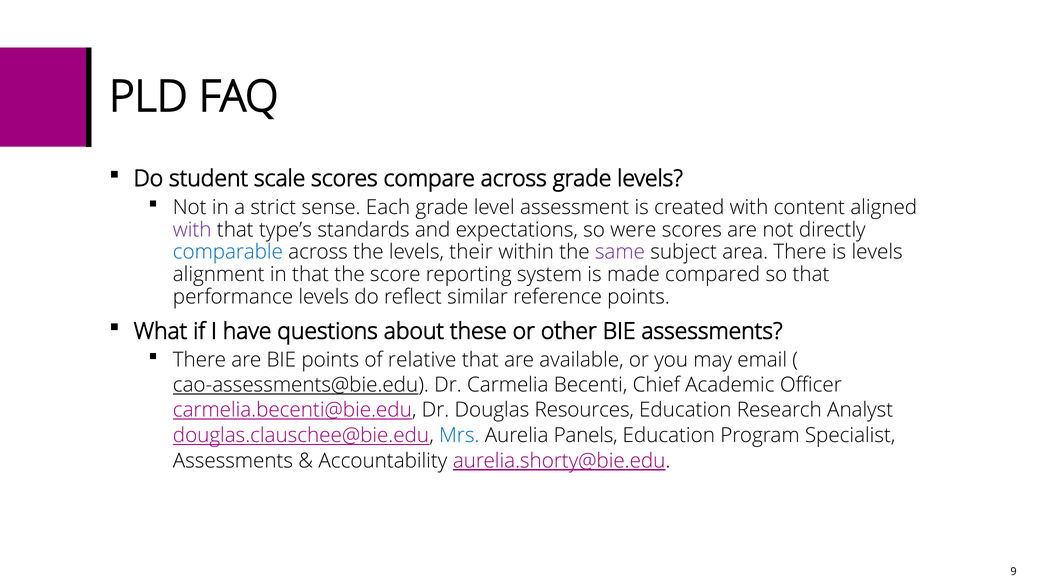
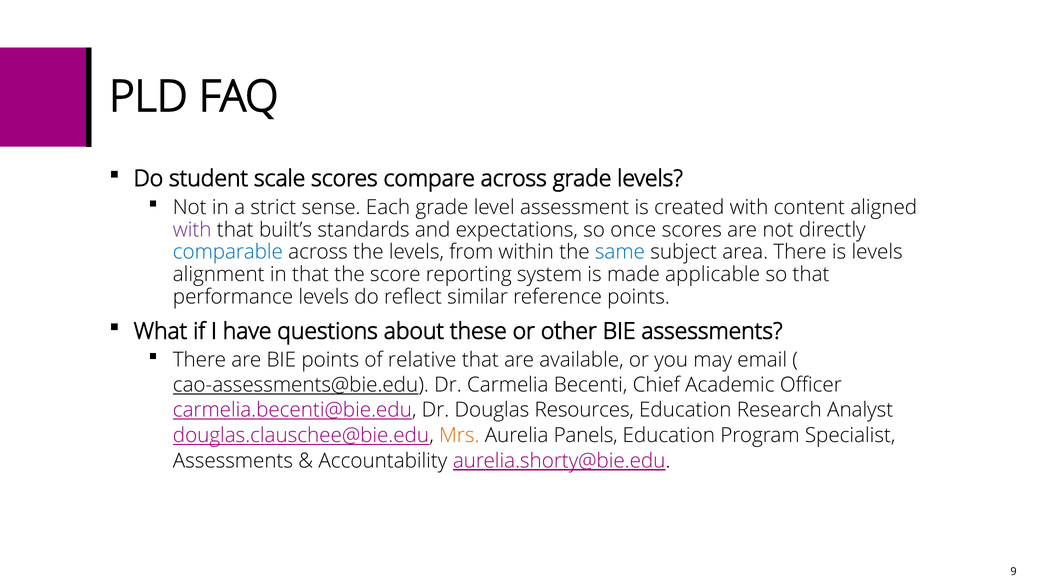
type’s: type’s -> built’s
were: were -> once
their: their -> from
same colour: purple -> blue
compared: compared -> applicable
Mrs colour: blue -> orange
